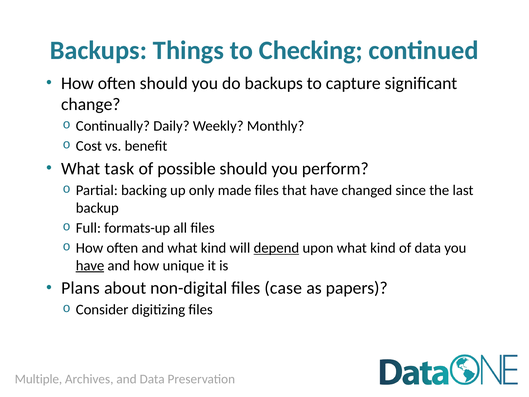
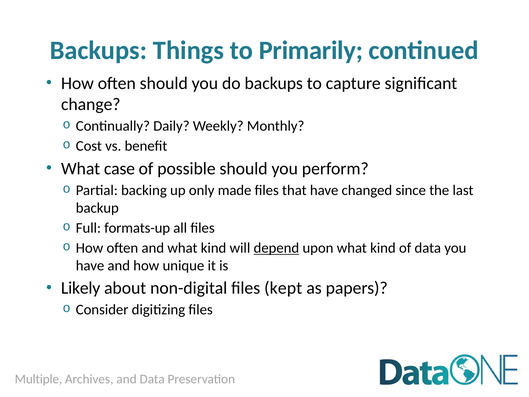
Checking: Checking -> Primarily
task: task -> case
have at (90, 265) underline: present -> none
Plans: Plans -> Likely
case: case -> kept
